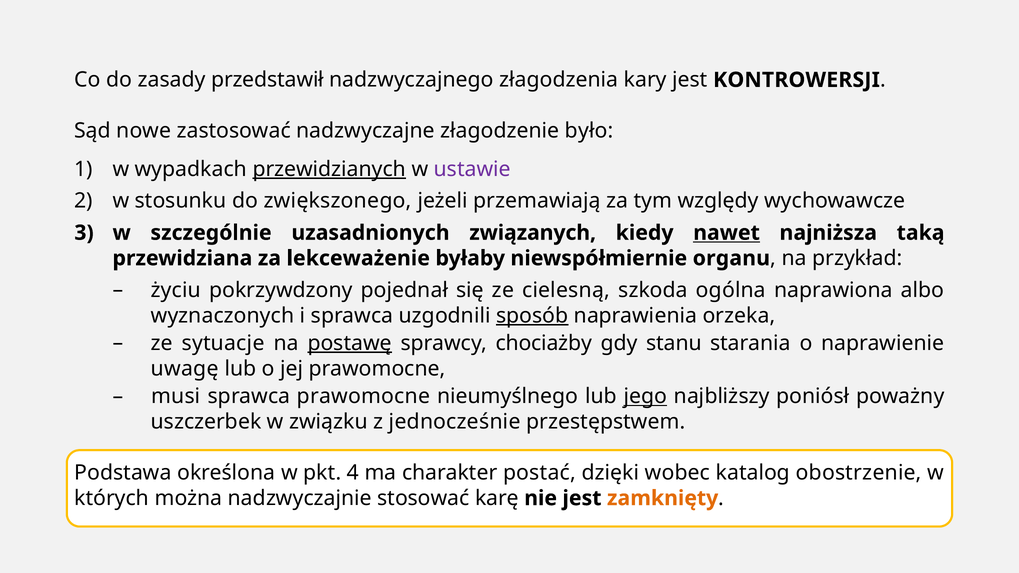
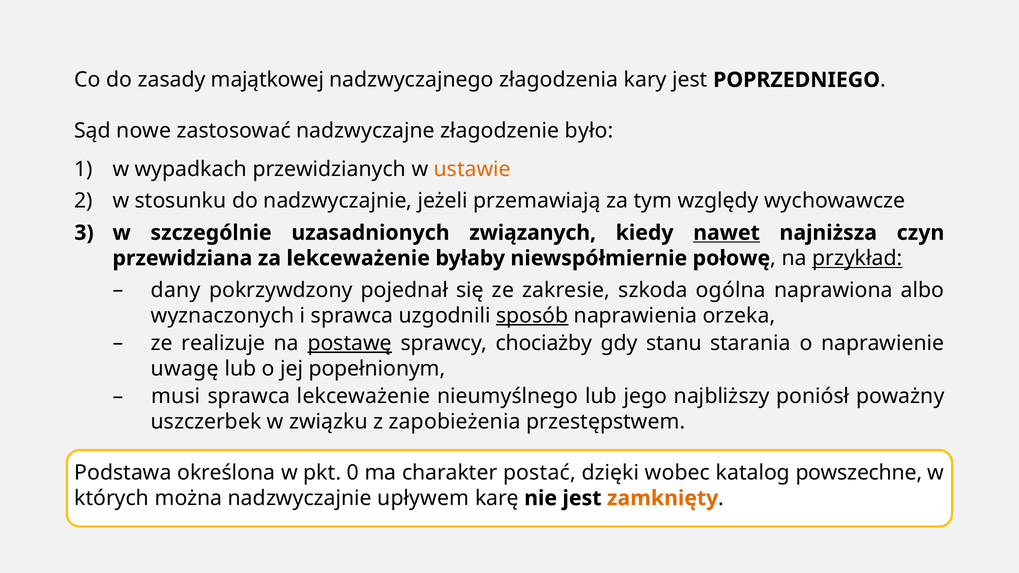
przedstawił: przedstawił -> majątkowej
KONTROWERSJI: KONTROWERSJI -> POPRZEDNIEGO
przewidzianych underline: present -> none
ustawie colour: purple -> orange
do zwiększonego: zwiększonego -> nadzwyczajnie
taką: taką -> czyn
organu: organu -> połowę
przykład underline: none -> present
życiu: życiu -> dany
cielesną: cielesną -> zakresie
sytuacje: sytuacje -> realizuje
jej prawomocne: prawomocne -> popełnionym
sprawca prawomocne: prawomocne -> lekceważenie
jego underline: present -> none
jednocześnie: jednocześnie -> zapobieżenia
4: 4 -> 0
obostrzenie: obostrzenie -> powszechne
stosować: stosować -> upływem
